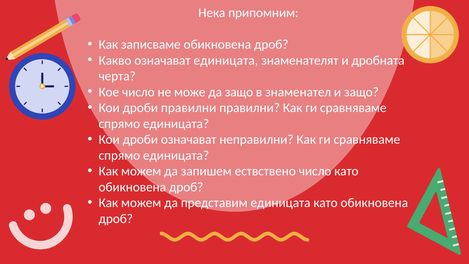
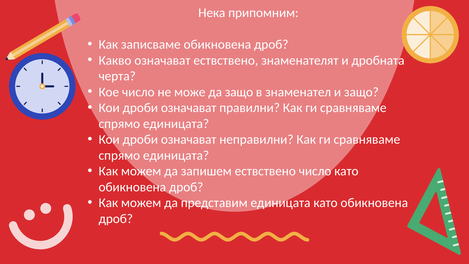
означават единицата: единицата -> ествствено
правилни at (189, 108): правилни -> означават
